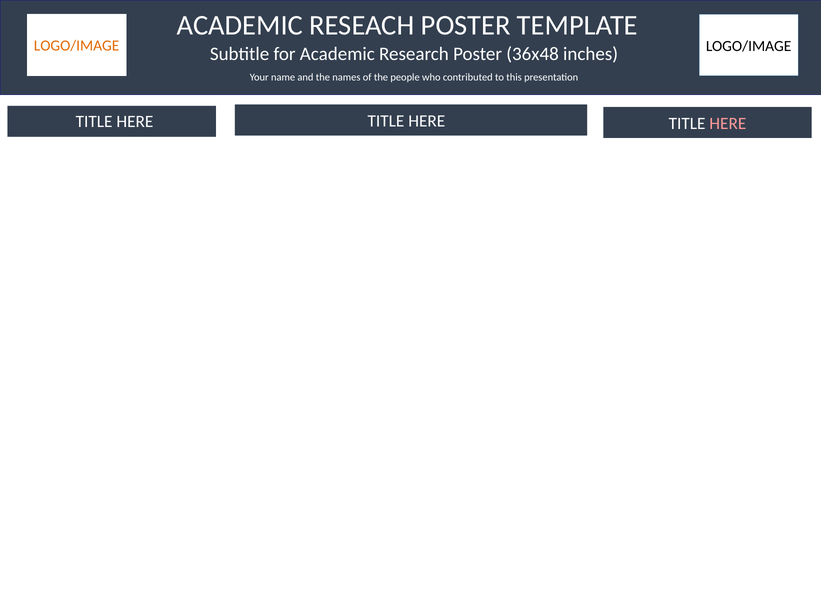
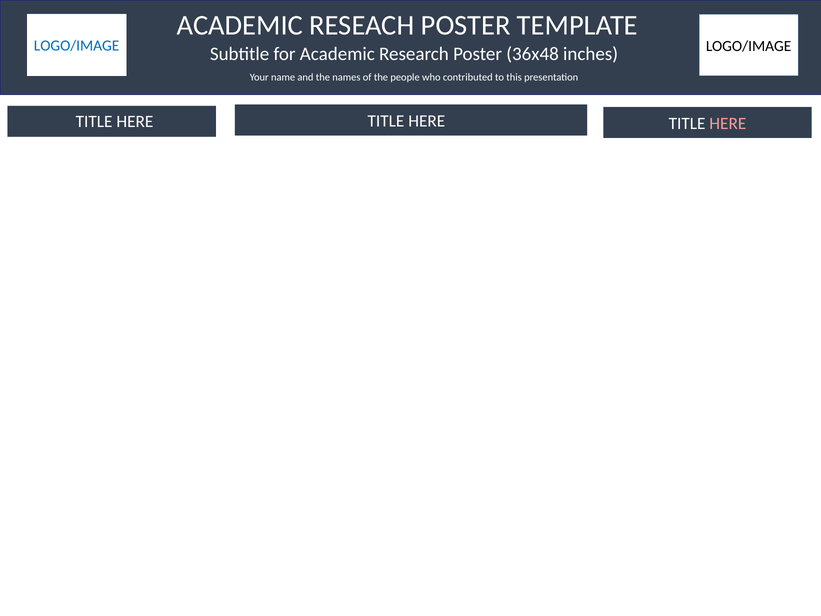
LOGO/IMAGE at (77, 46) colour: orange -> blue
